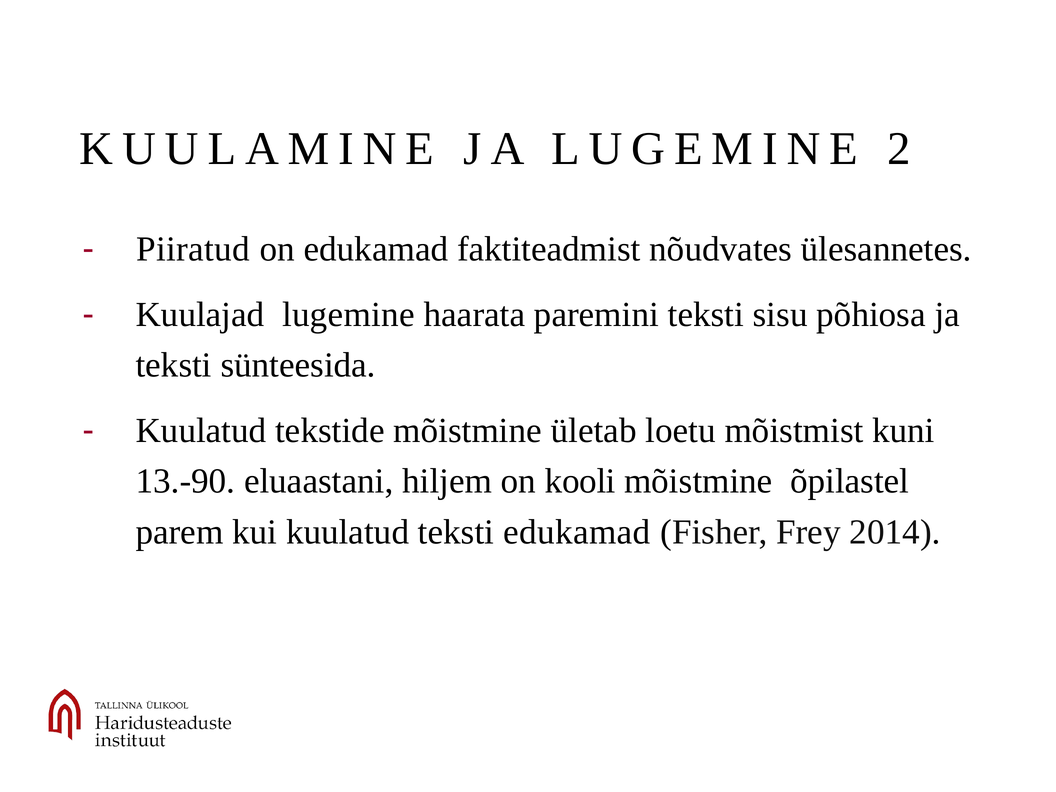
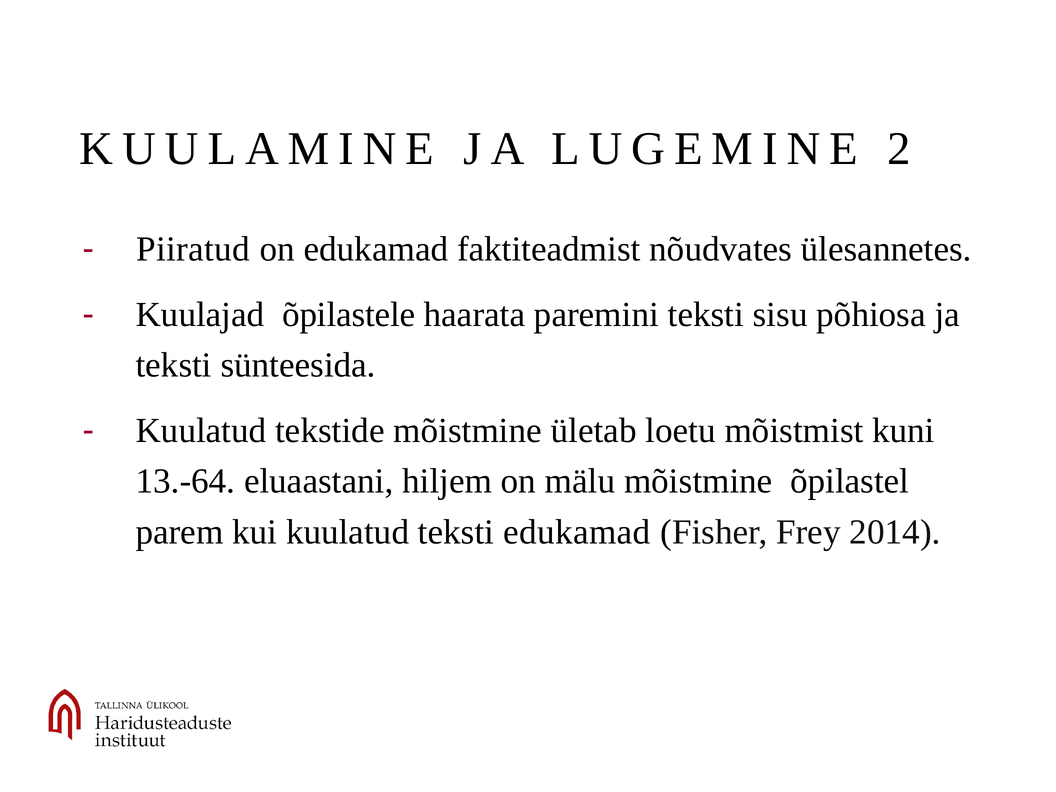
Kuulajad lugemine: lugemine -> õpilastele
13.-90: 13.-90 -> 13.-64
kooli: kooli -> mälu
